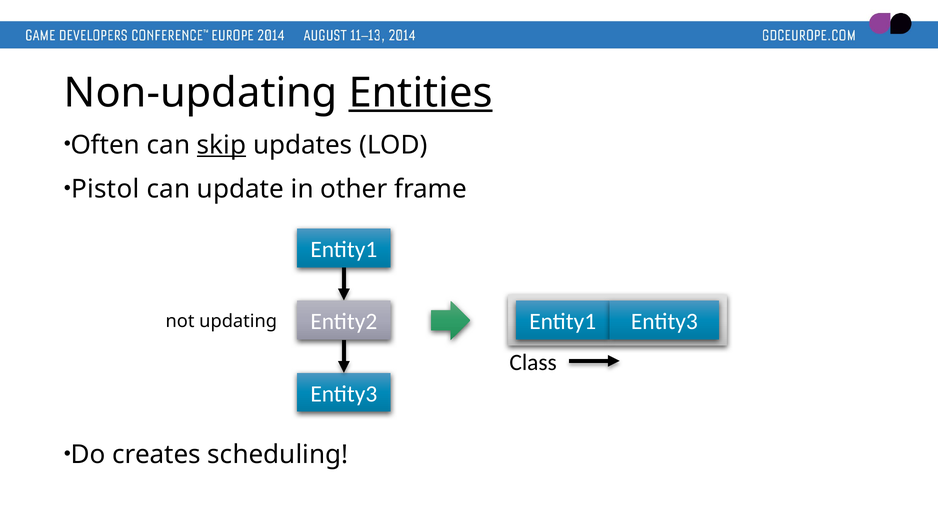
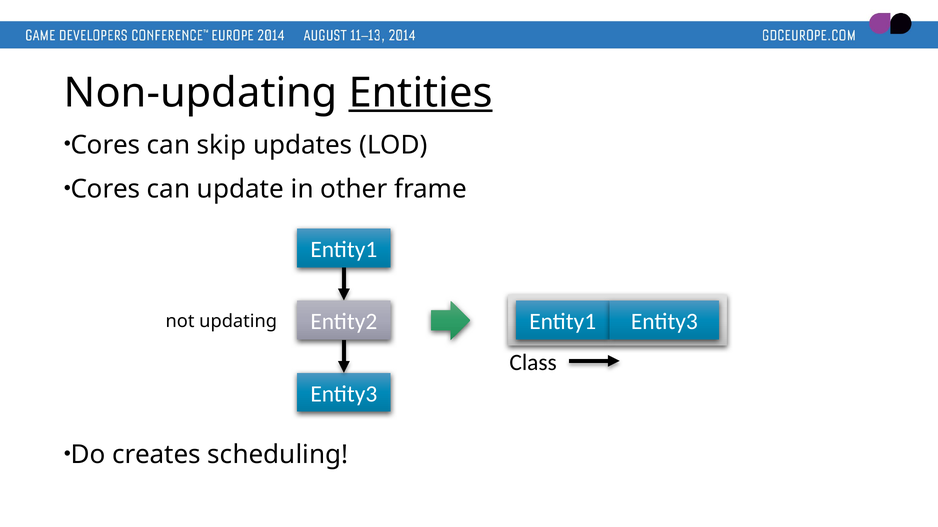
Often at (105, 145): Often -> Cores
skip underline: present -> none
Pistol at (105, 190): Pistol -> Cores
